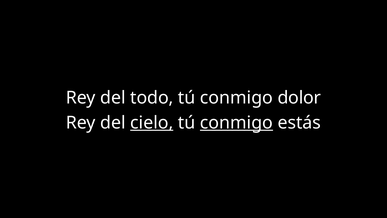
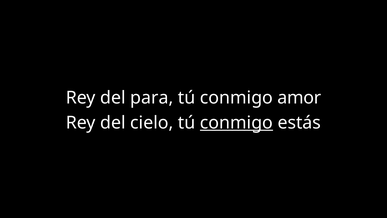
todo: todo -> para
dolor: dolor -> amor
cielo underline: present -> none
